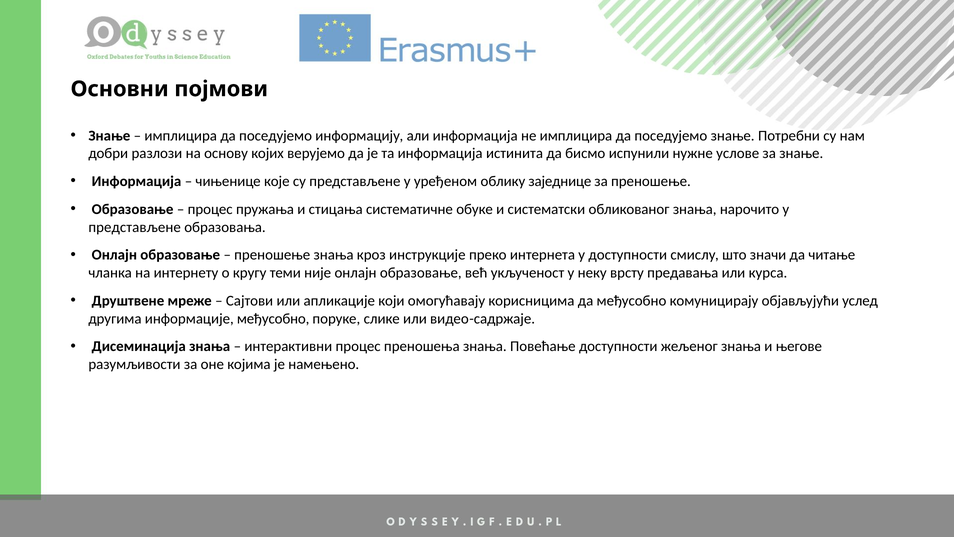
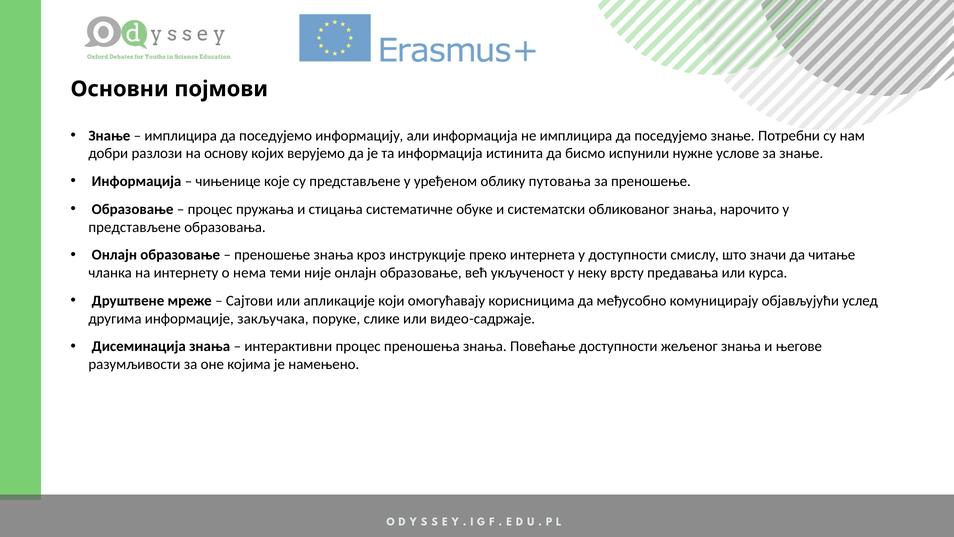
заједнице: заједнице -> путовања
кругу: кругу -> нема
информације међусобно: међусобно -> закључака
